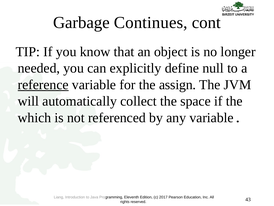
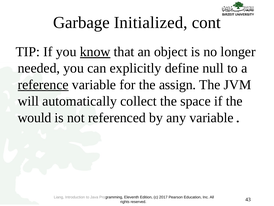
Continues: Continues -> Initialized
know underline: none -> present
which: which -> would
